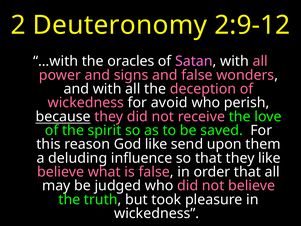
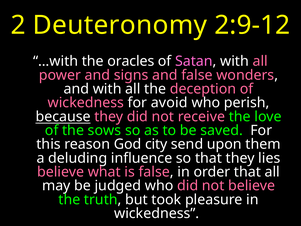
spirit: spirit -> sows
God like: like -> city
they like: like -> lies
